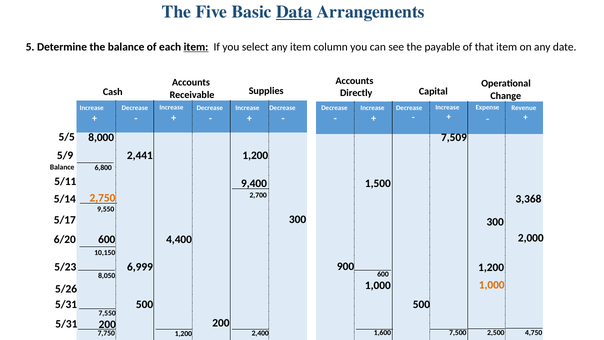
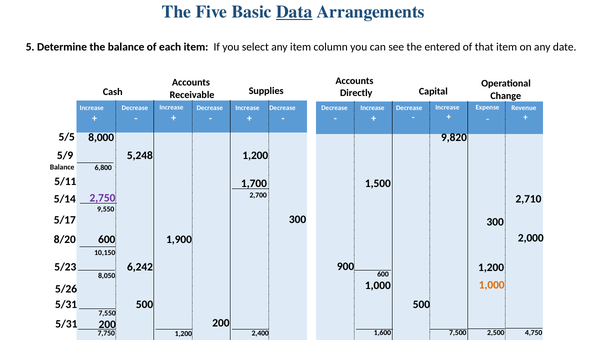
item at (196, 47) underline: present -> none
payable: payable -> entered
7,509: 7,509 -> 9,820
2,441: 2,441 -> 5,248
9,400: 9,400 -> 1,700
3,368: 3,368 -> 2,710
2,750 colour: orange -> purple
6/20: 6/20 -> 8/20
4,400: 4,400 -> 1,900
6,999: 6,999 -> 6,242
